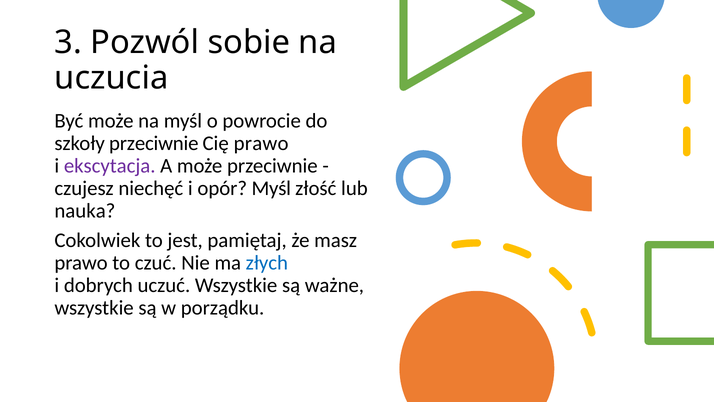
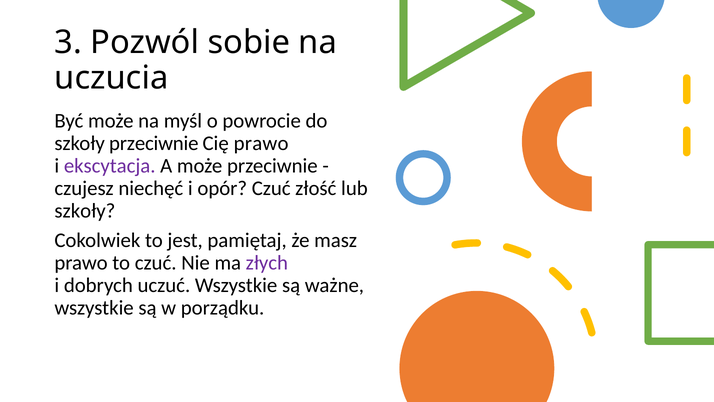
opór Myśl: Myśl -> Czuć
nauka at (85, 210): nauka -> szkoły
złych colour: blue -> purple
